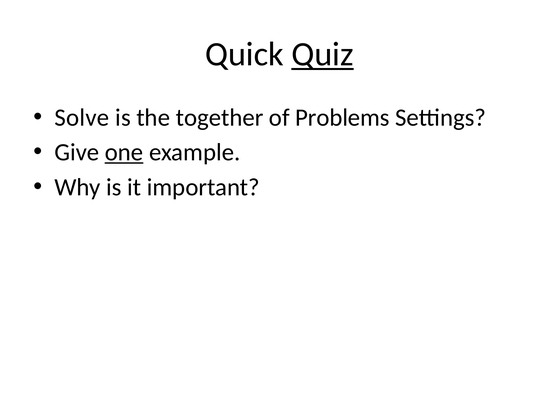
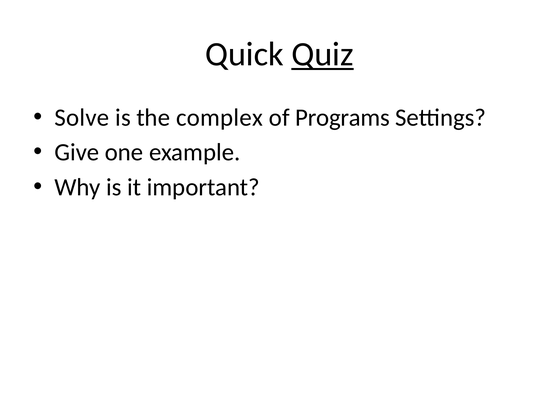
together: together -> complex
Problems: Problems -> Programs
one underline: present -> none
